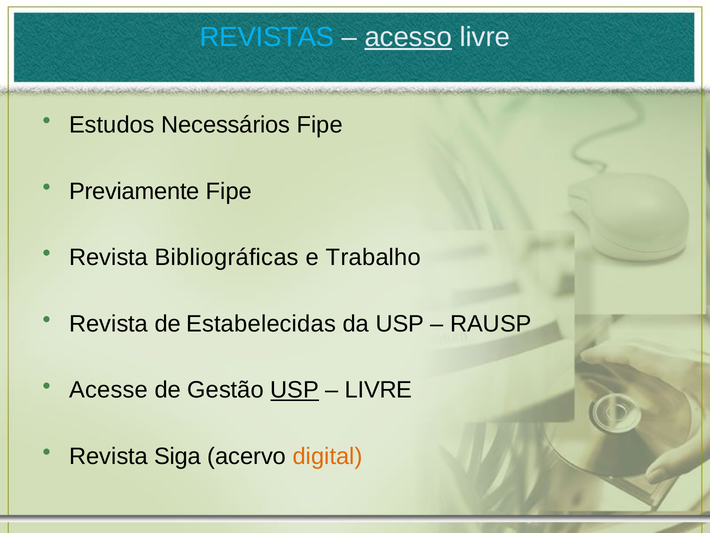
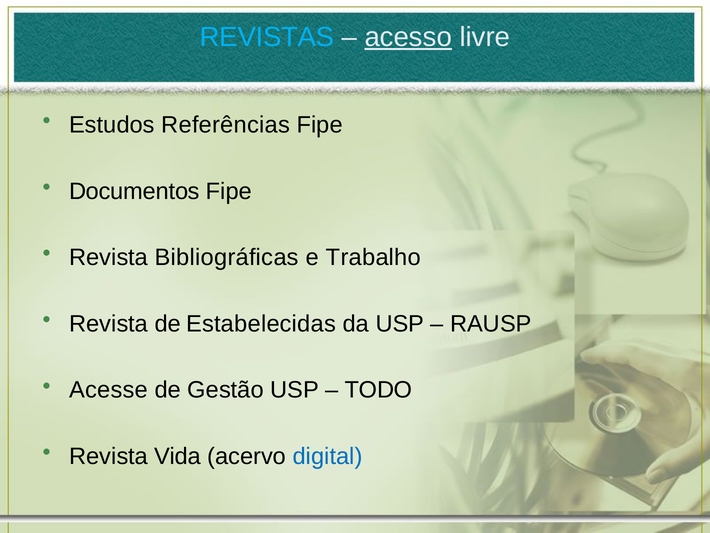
Necessários: Necessários -> Referências
Previamente: Previamente -> Documentos
USP at (295, 390) underline: present -> none
LIVRE at (379, 390): LIVRE -> TODO
Siga: Siga -> Vida
digital colour: orange -> blue
